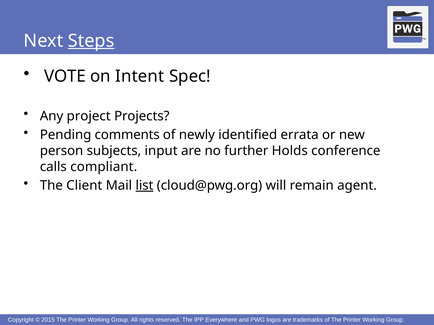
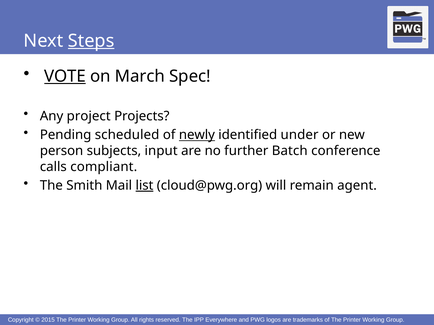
VOTE underline: none -> present
Intent: Intent -> March
comments: comments -> scheduled
newly underline: none -> present
errata: errata -> under
Holds: Holds -> Batch
Client: Client -> Smith
